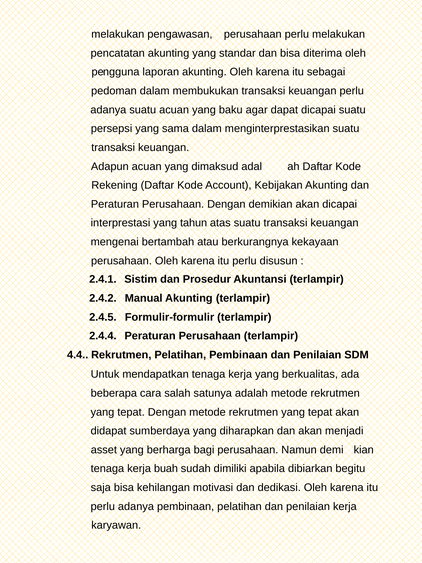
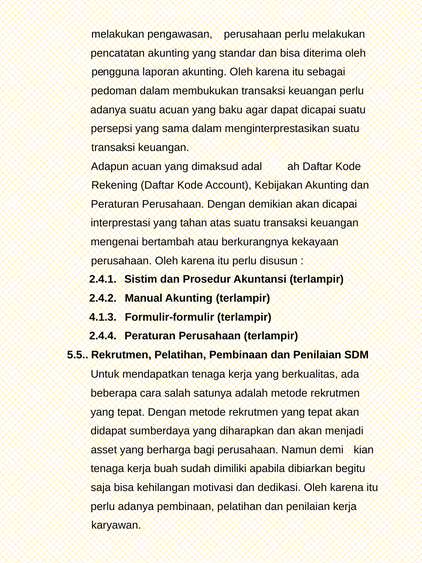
tahun: tahun -> tahan
2.4.5: 2.4.5 -> 4.1.3
4.4: 4.4 -> 5.5
